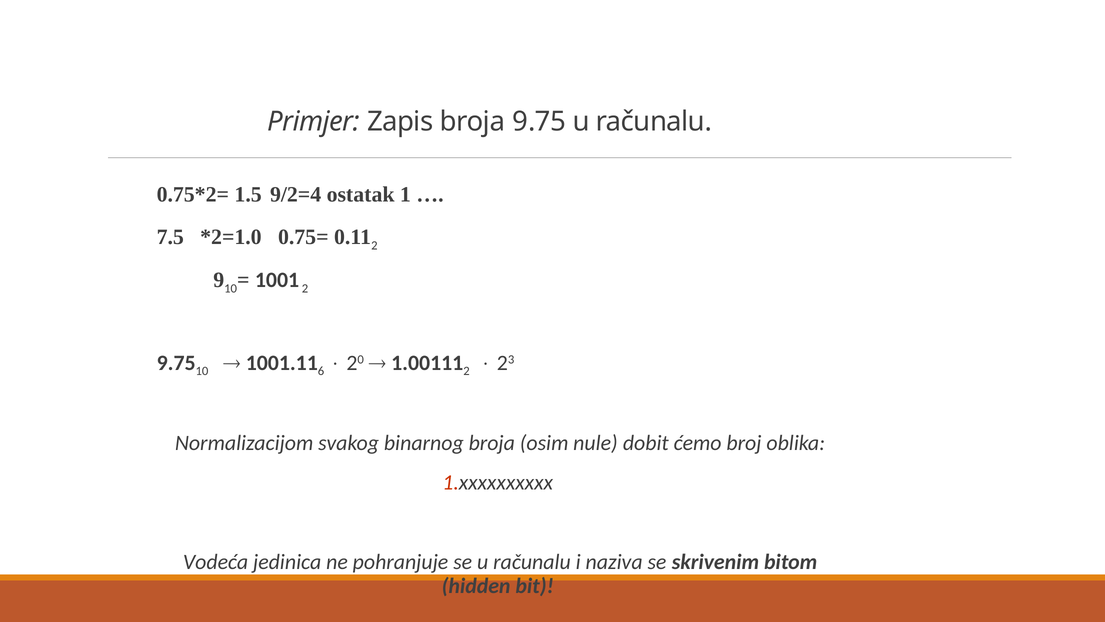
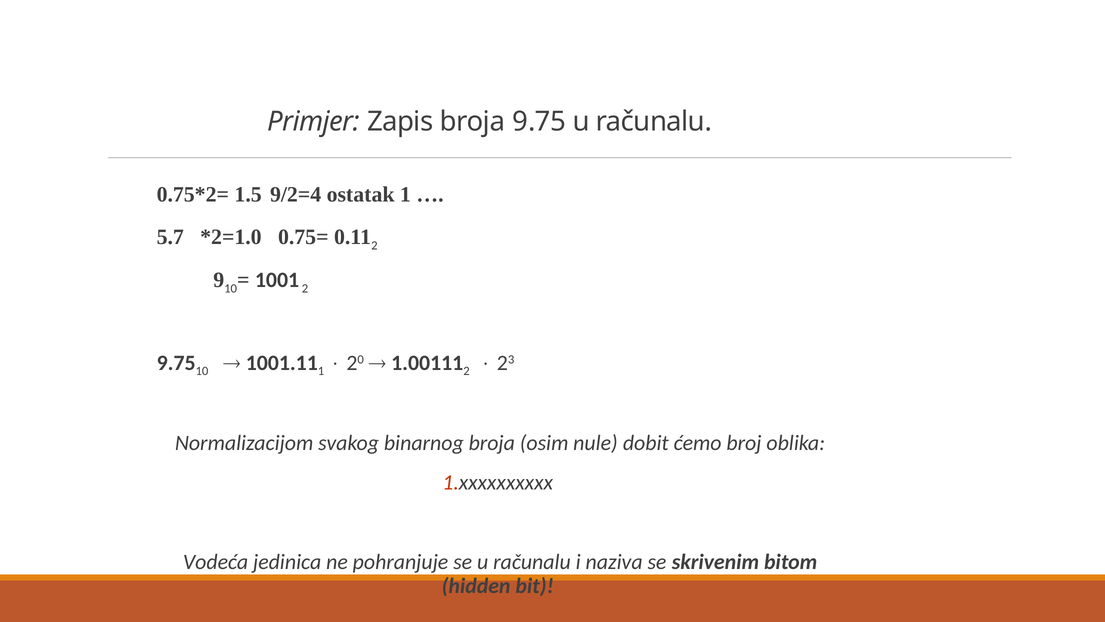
7.5: 7.5 -> 5.7
6 at (321, 371): 6 -> 1
